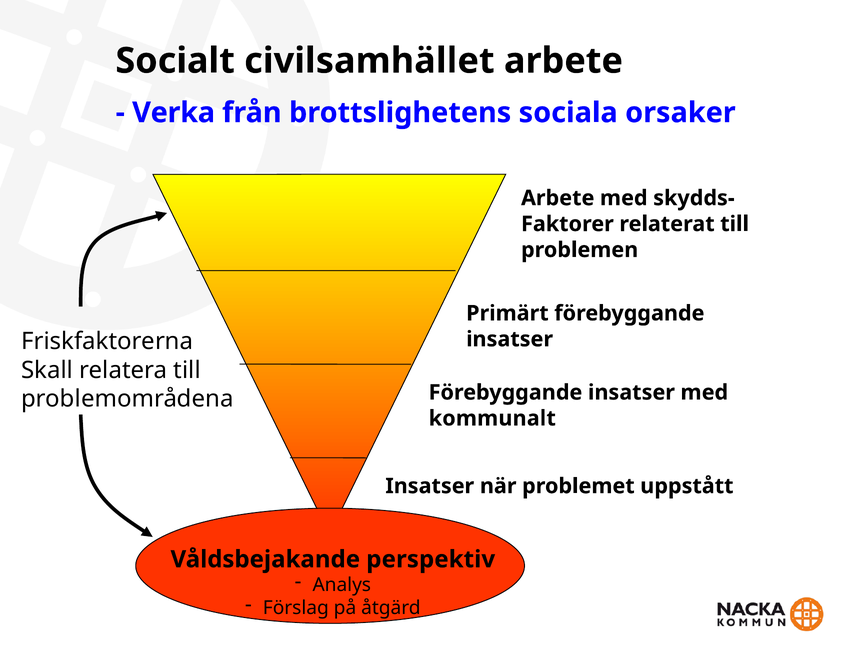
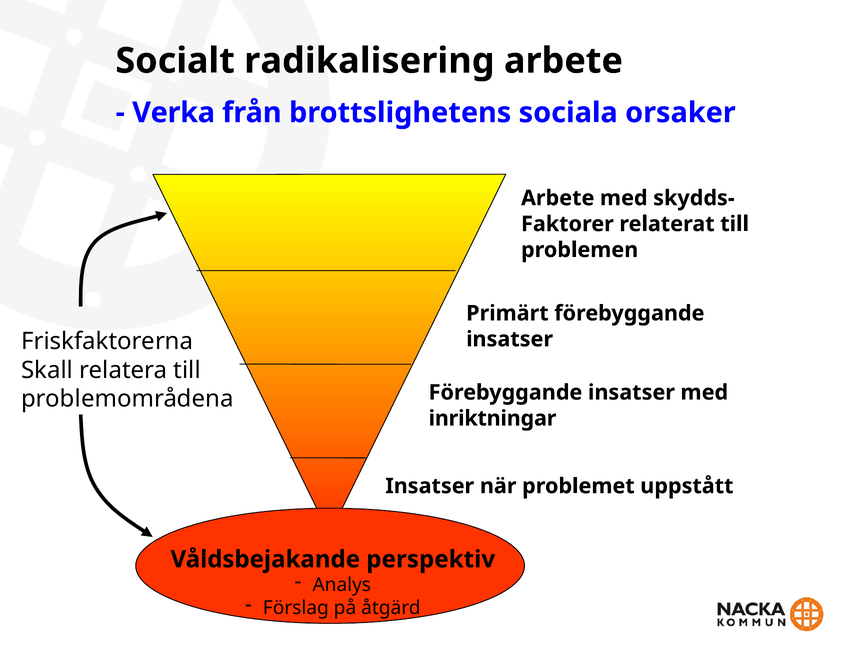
civilsamhället: civilsamhället -> radikalisering
kommunalt: kommunalt -> inriktningar
